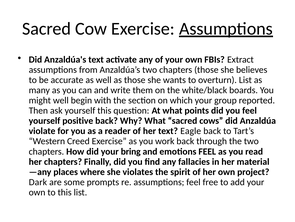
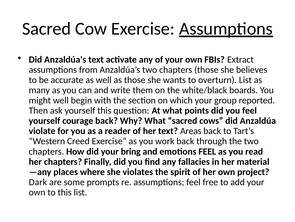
positive: positive -> courage
Eagle: Eagle -> Areas
